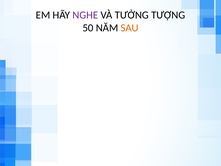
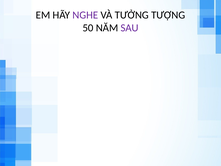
SAU colour: orange -> purple
